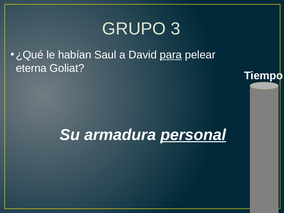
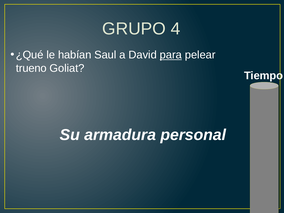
3: 3 -> 4
eterna: eterna -> trueno
personal underline: present -> none
